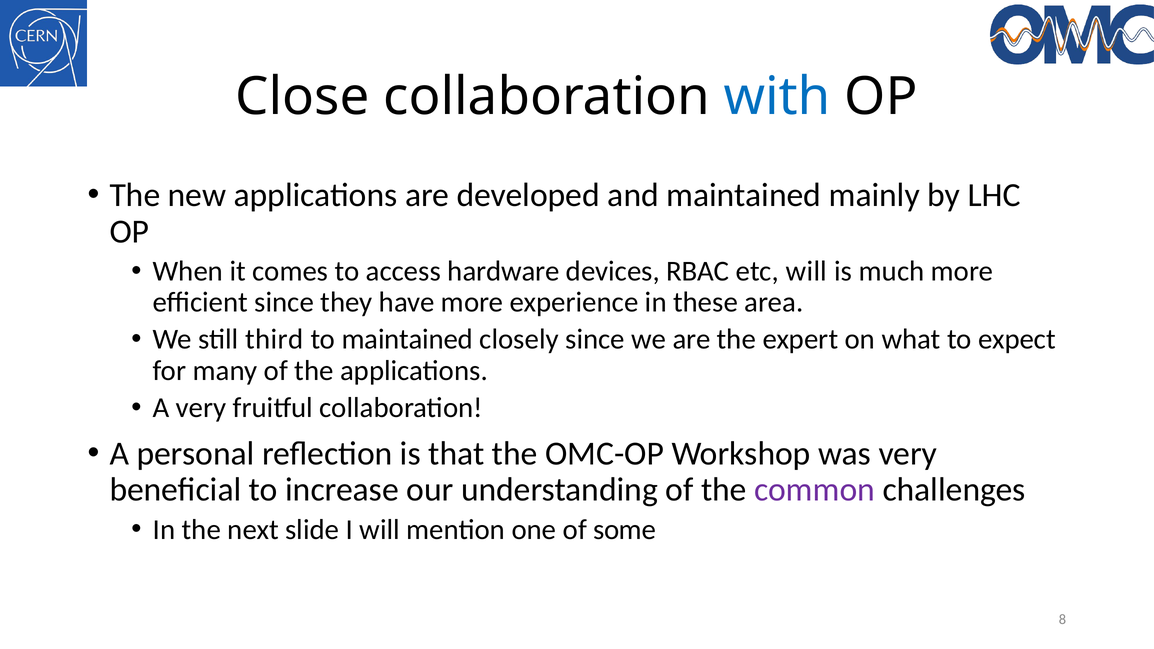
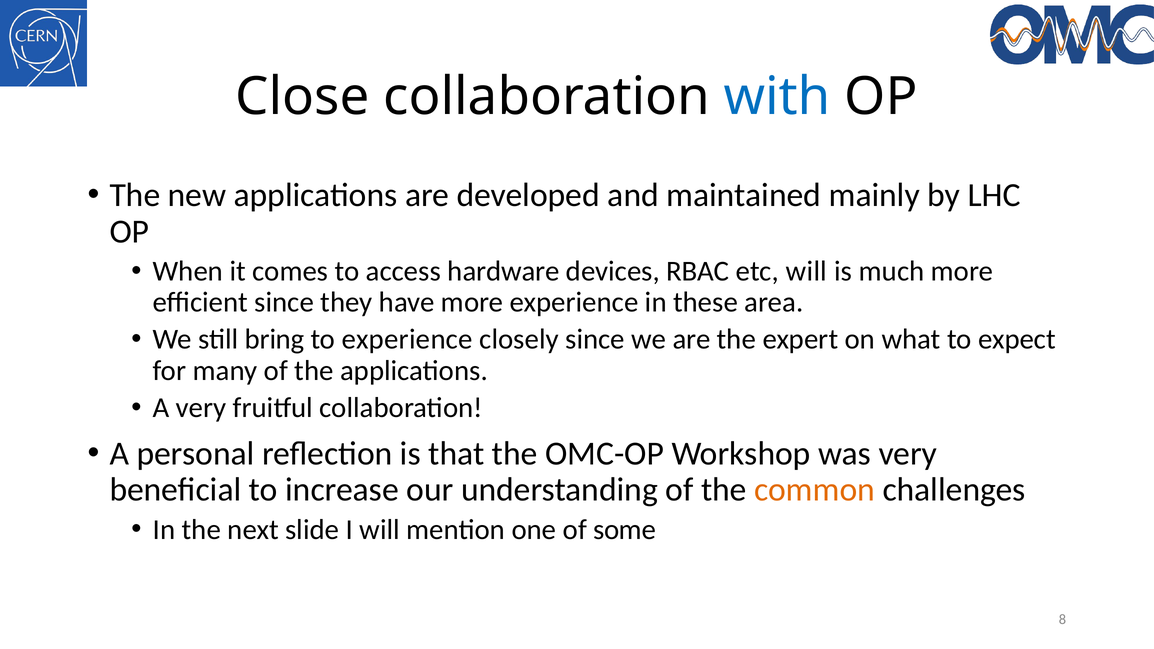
third: third -> bring
to maintained: maintained -> experience
common colour: purple -> orange
